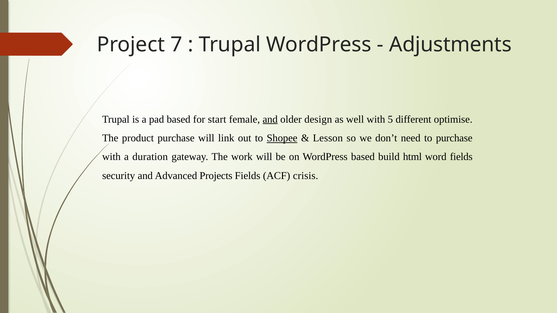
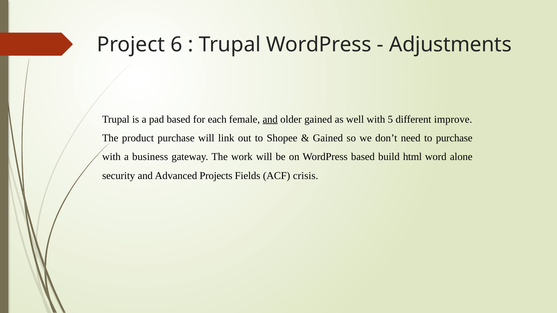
7: 7 -> 6
start: start -> each
older design: design -> gained
optimise: optimise -> improve
Shopee underline: present -> none
Lesson at (328, 138): Lesson -> Gained
duration: duration -> business
word fields: fields -> alone
